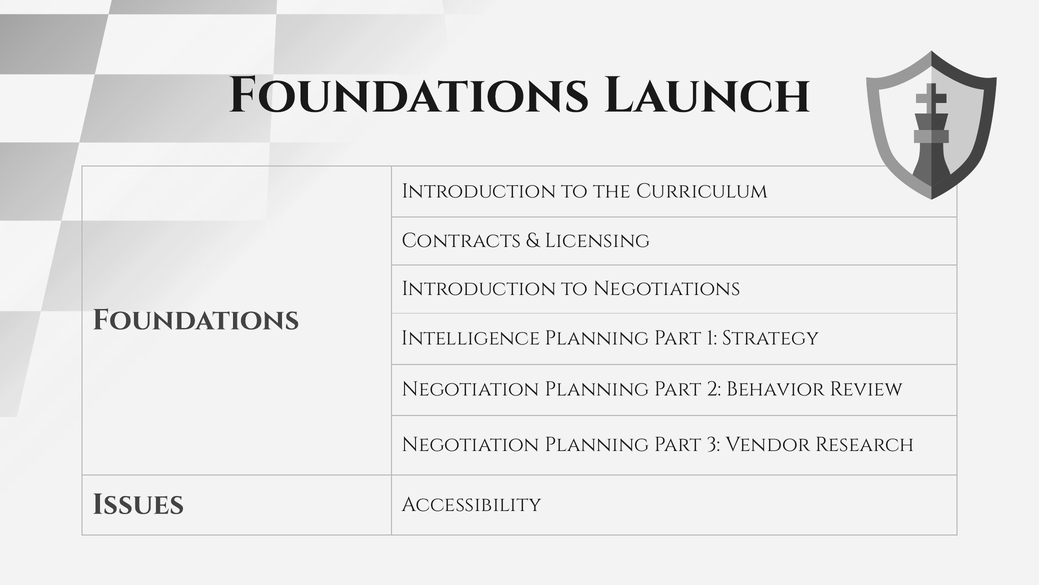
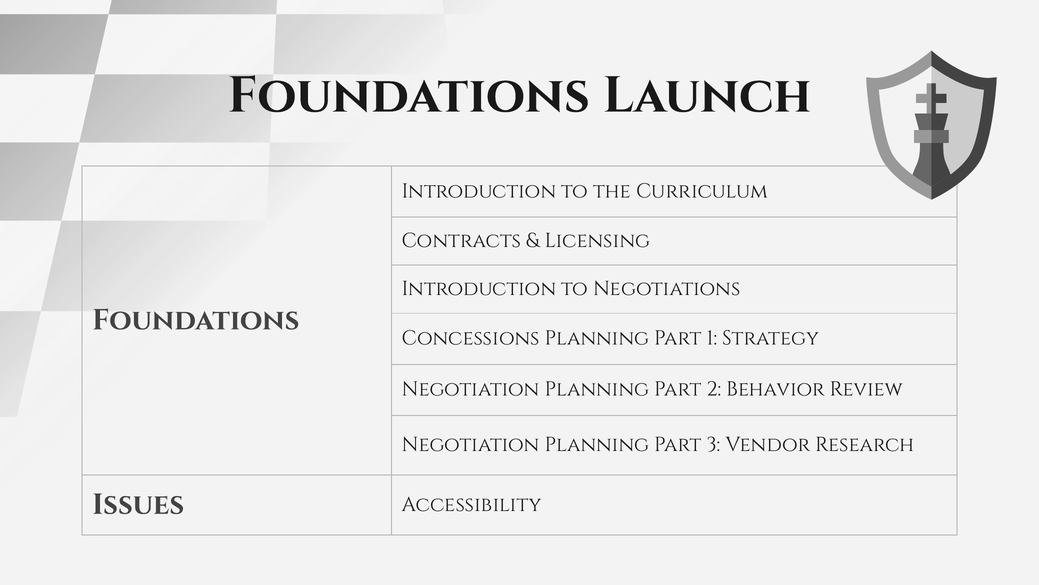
Intelligence: Intelligence -> Concessions
